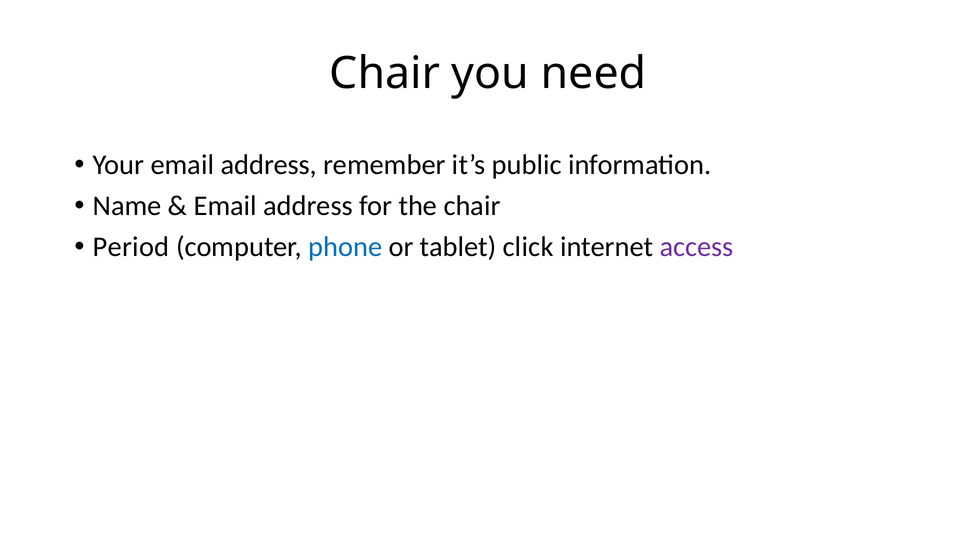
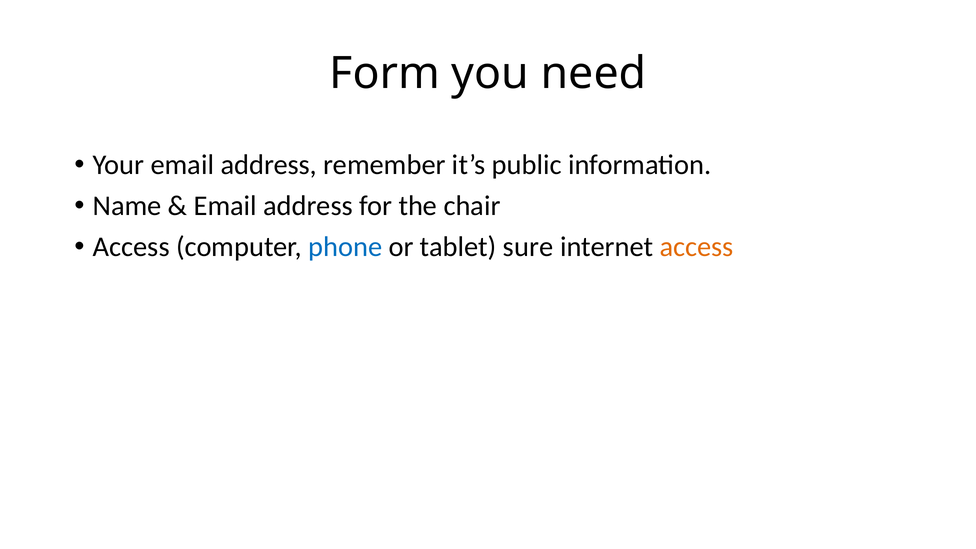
Chair at (385, 74): Chair -> Form
Period at (131, 247): Period -> Access
click: click -> sure
access at (697, 247) colour: purple -> orange
